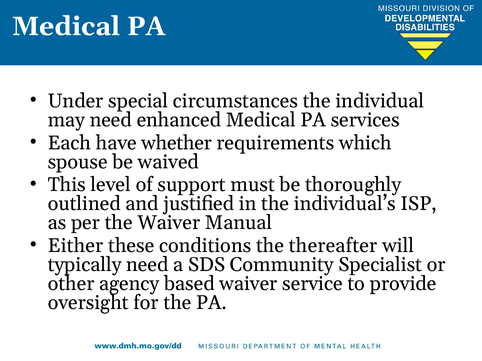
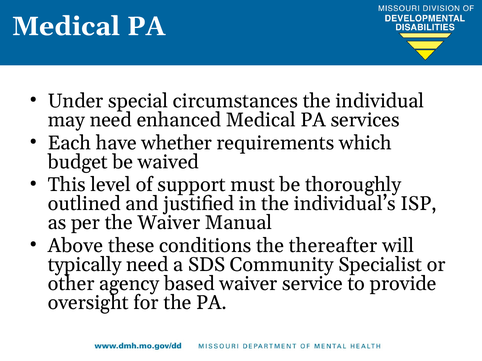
spouse: spouse -> budget
Either: Either -> Above
